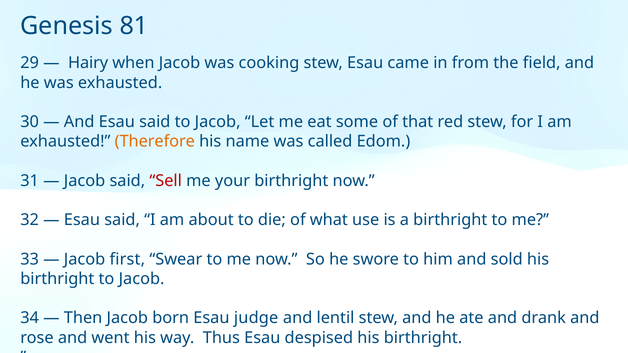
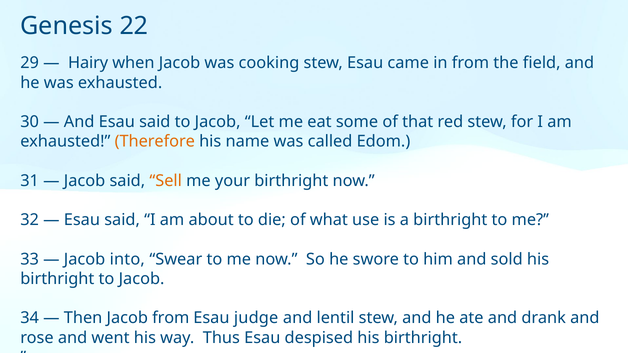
81: 81 -> 22
Sell colour: red -> orange
first: first -> into
Jacob born: born -> from
